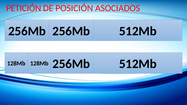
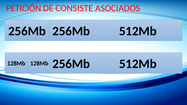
POSICIÓN: POSICIÓN -> CONSISTE
